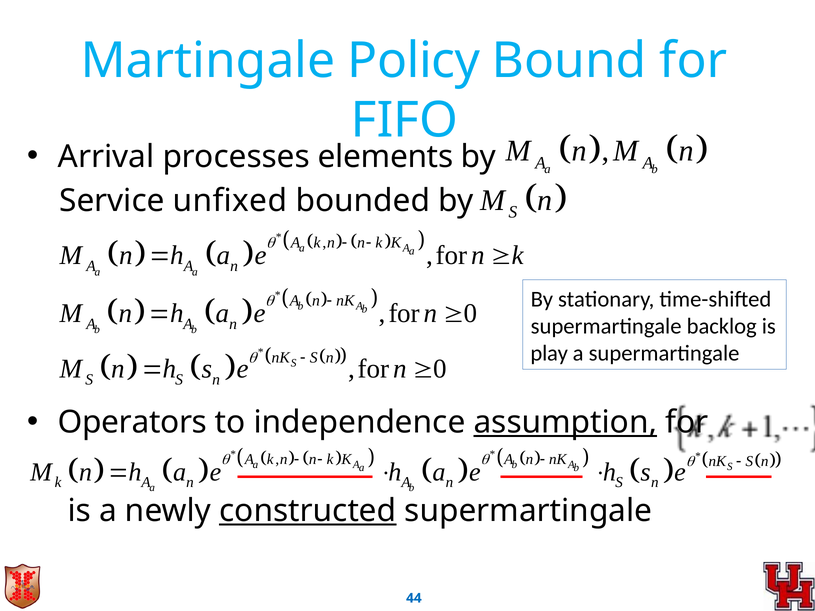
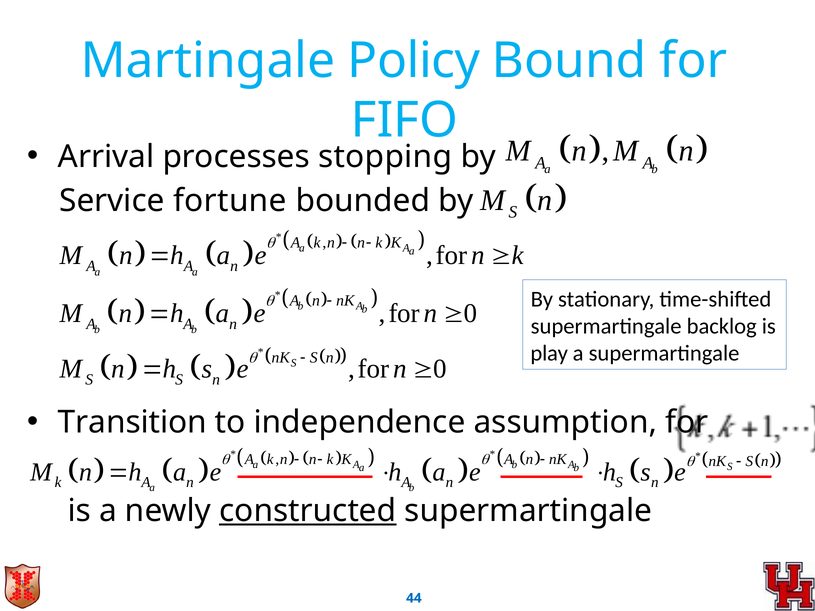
elements: elements -> stopping
unfixed: unfixed -> fortune
Operators: Operators -> Transition
assumption underline: present -> none
